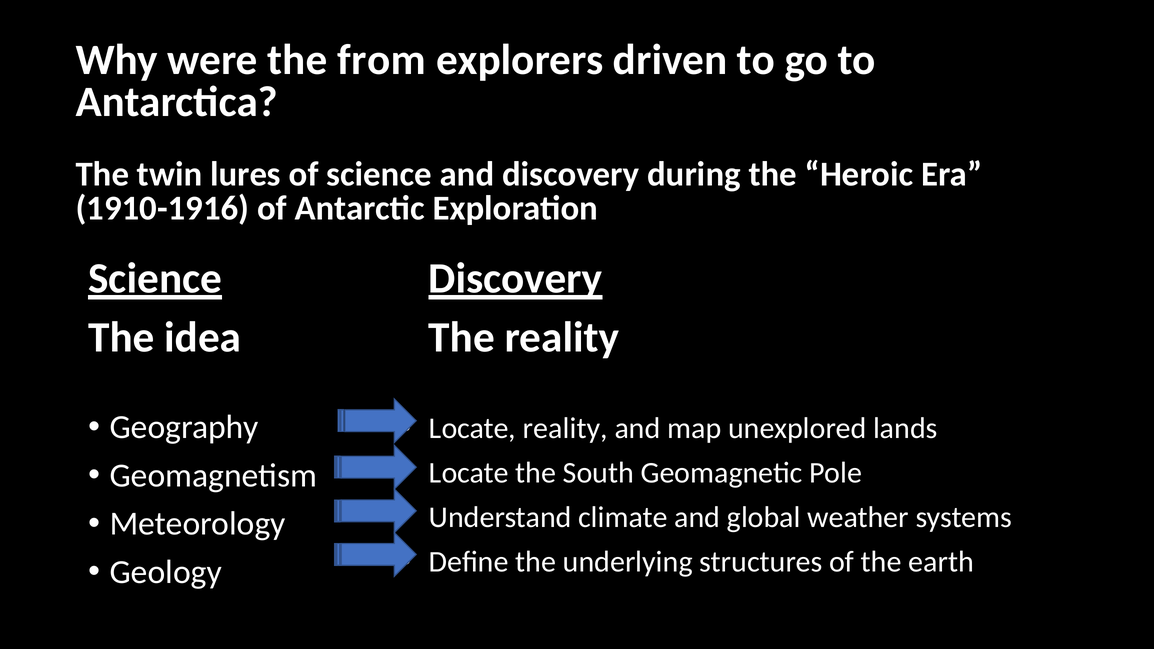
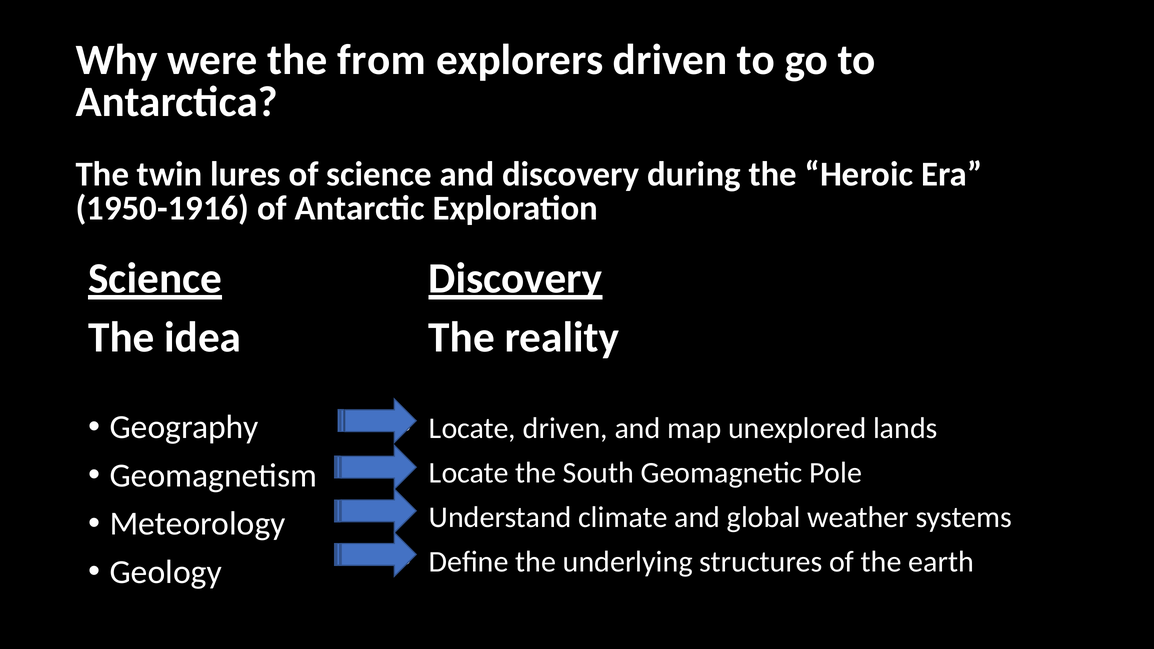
1910-1916: 1910-1916 -> 1950-1916
Locate reality: reality -> driven
